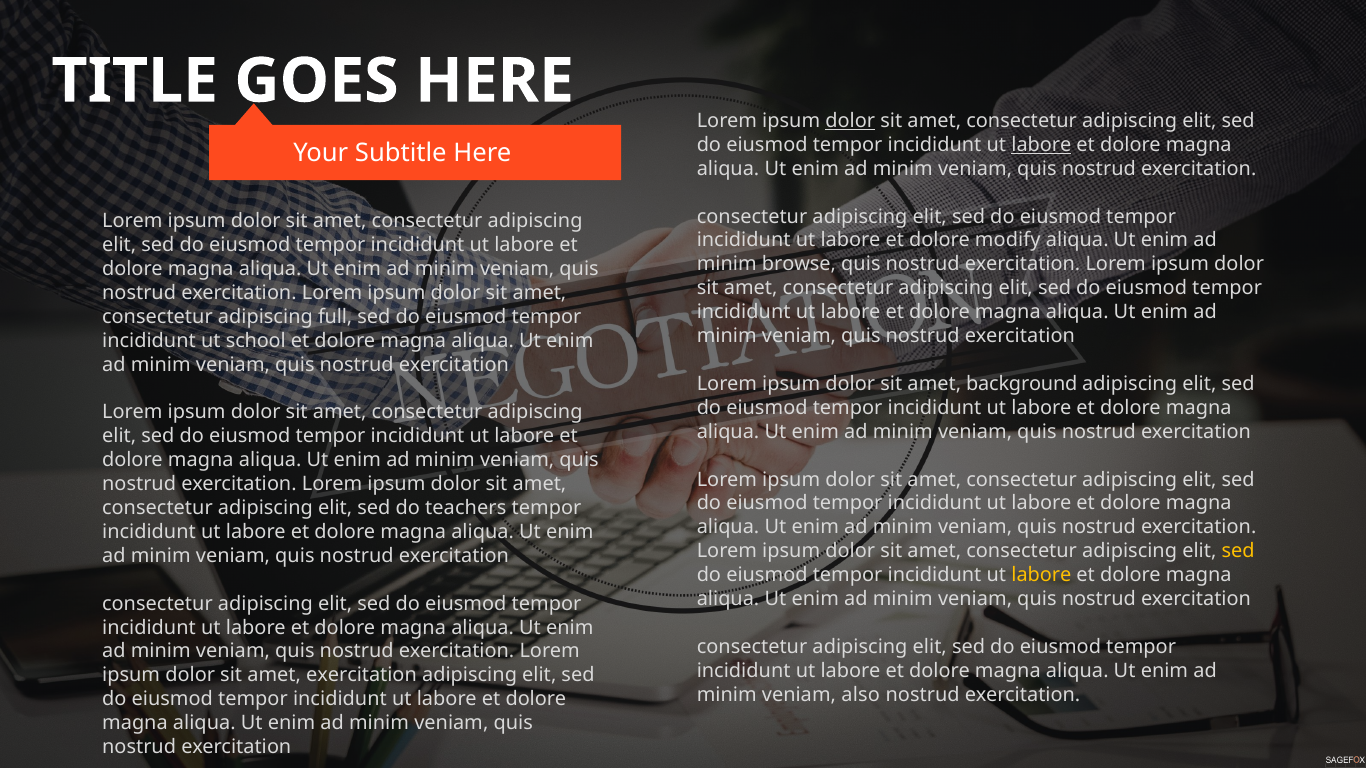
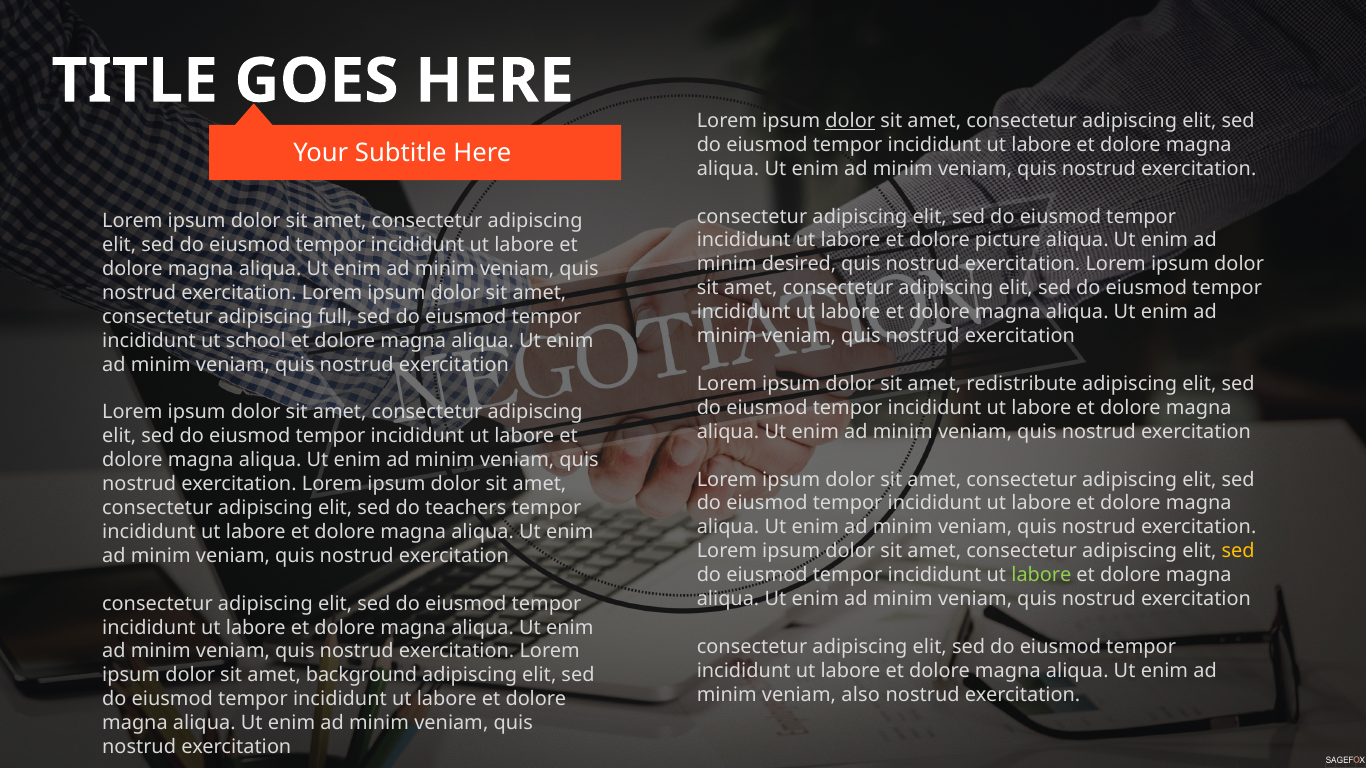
labore at (1041, 145) underline: present -> none
modify: modify -> picture
browse: browse -> desired
background: background -> redistribute
labore at (1041, 575) colour: yellow -> light green
amet exercitation: exercitation -> background
